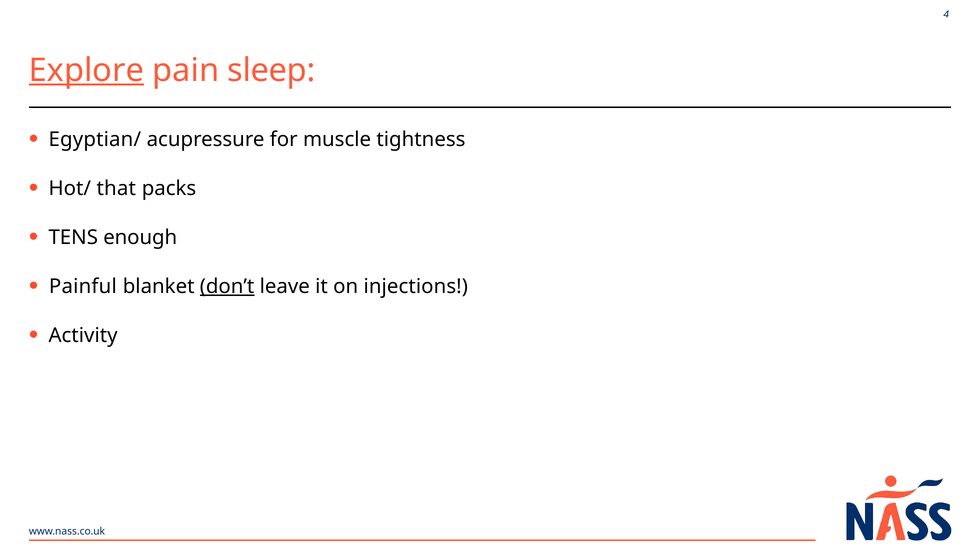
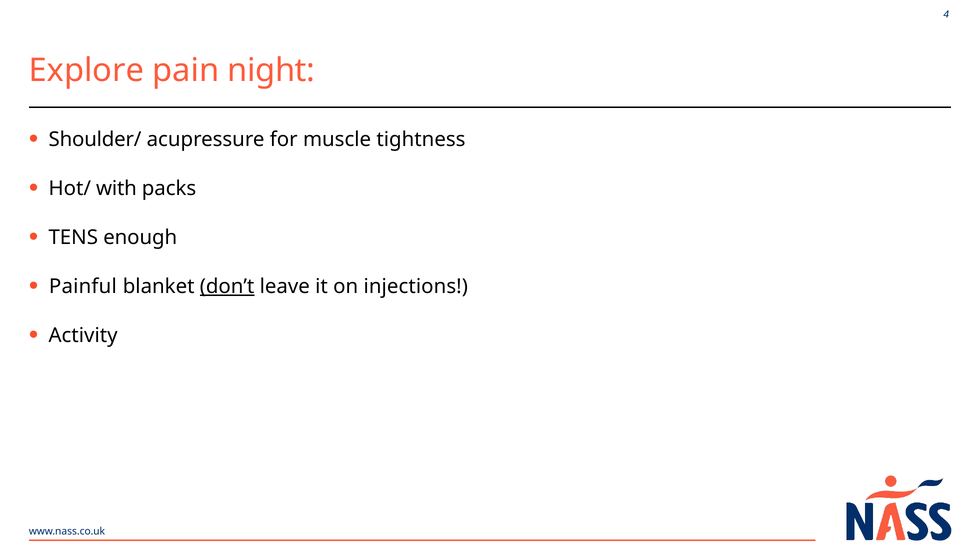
Explore underline: present -> none
sleep: sleep -> night
Egyptian/: Egyptian/ -> Shoulder/
that: that -> with
